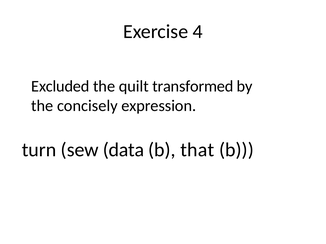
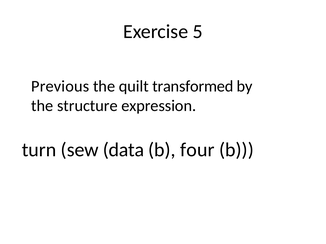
4: 4 -> 5
Excluded: Excluded -> Previous
concisely: concisely -> structure
that: that -> four
